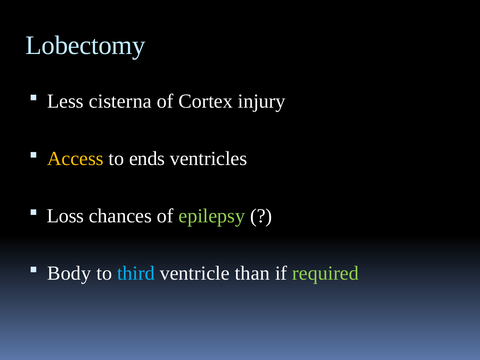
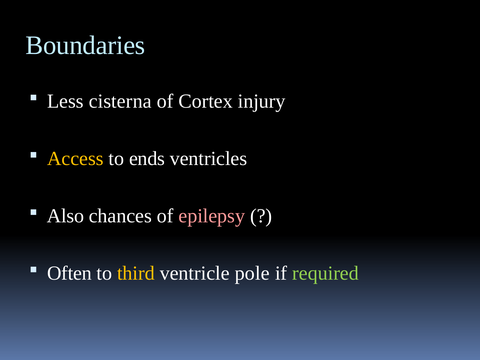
Lobectomy: Lobectomy -> Boundaries
Loss: Loss -> Also
epilepsy colour: light green -> pink
Body: Body -> Often
third colour: light blue -> yellow
than: than -> pole
